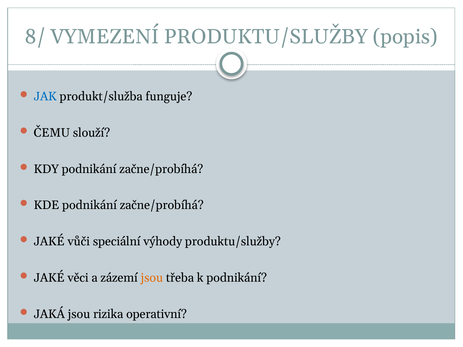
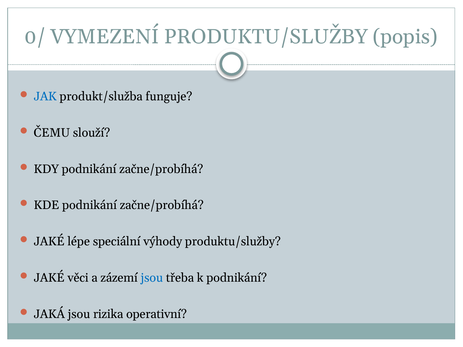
8/: 8/ -> 0/
vůči: vůči -> lépe
jsou at (152, 278) colour: orange -> blue
